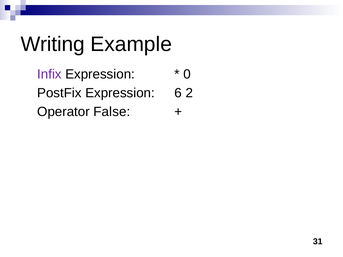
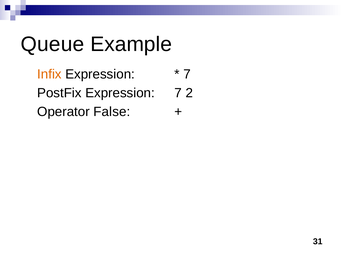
Writing: Writing -> Queue
Infix colour: purple -> orange
0 at (187, 74): 0 -> 7
Expression 6: 6 -> 7
